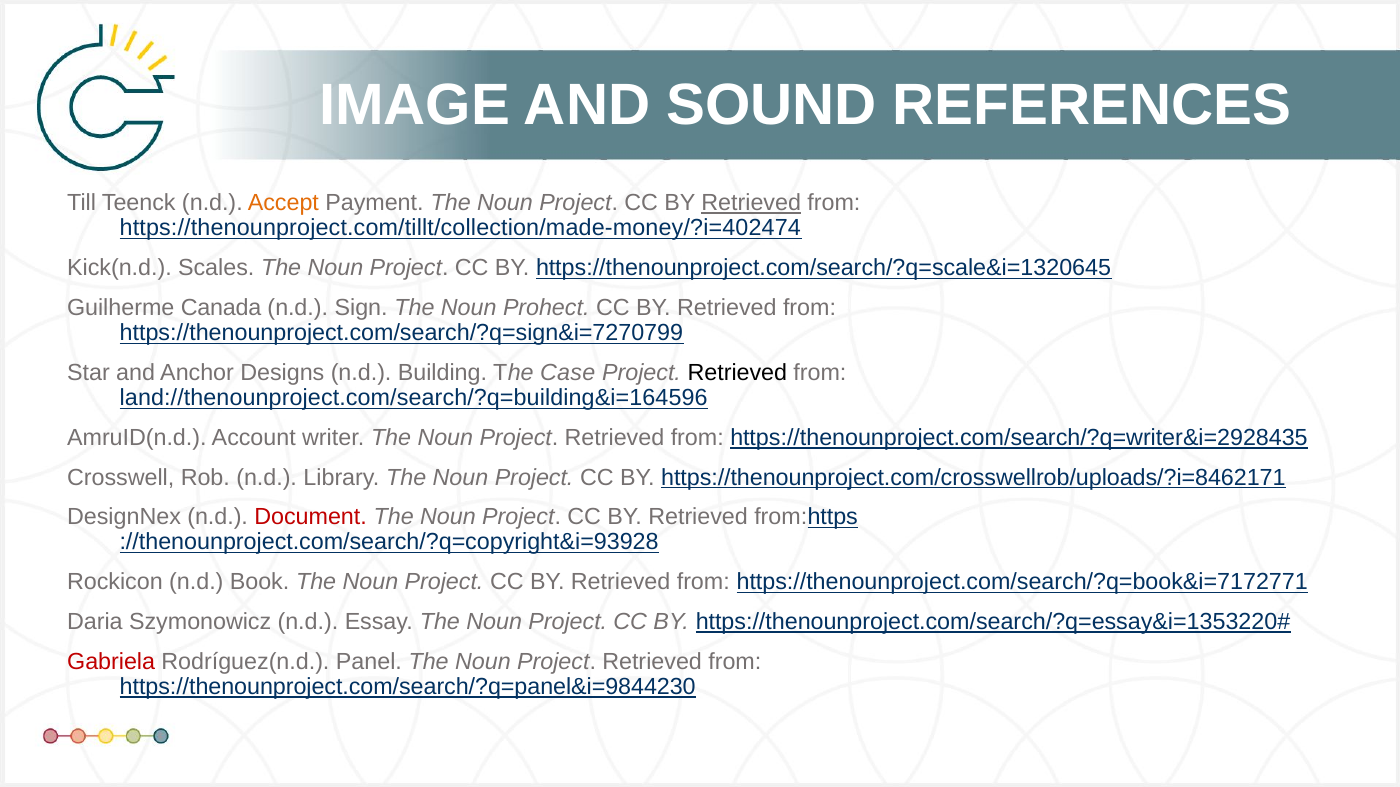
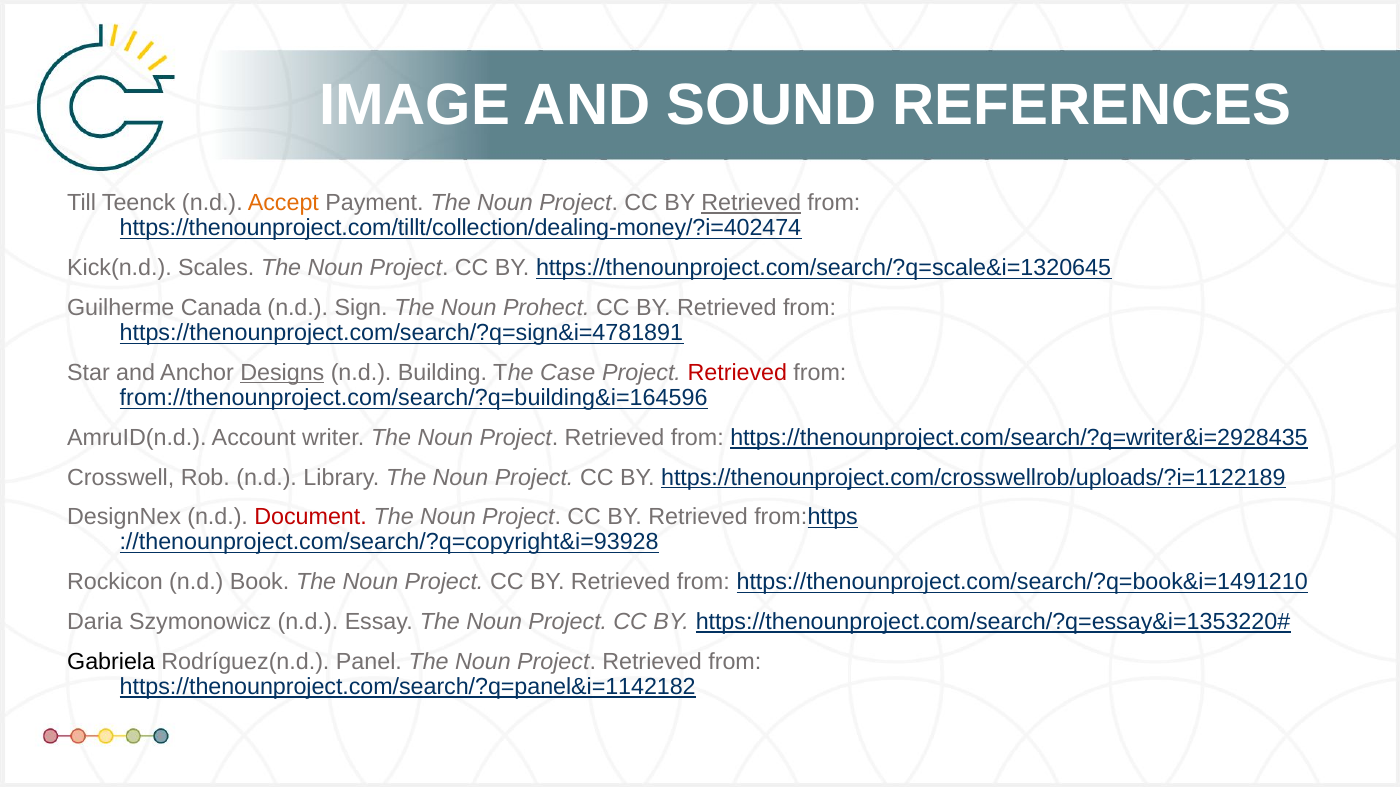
https://thenounproject.com/tillt/collection/made-money/?i=402474: https://thenounproject.com/tillt/collection/made-money/?i=402474 -> https://thenounproject.com/tillt/collection/dealing-money/?i=402474
https://thenounproject.com/search/?q=sign&i=7270799: https://thenounproject.com/search/?q=sign&i=7270799 -> https://thenounproject.com/search/?q=sign&i=4781891
Designs underline: none -> present
Retrieved at (737, 373) colour: black -> red
land://thenounproject.com/search/?q=building&i=164596: land://thenounproject.com/search/?q=building&i=164596 -> from://thenounproject.com/search/?q=building&i=164596
https://thenounproject.com/crosswellrob/uploads/?i=8462171: https://thenounproject.com/crosswellrob/uploads/?i=8462171 -> https://thenounproject.com/crosswellrob/uploads/?i=1122189
https://thenounproject.com/search/?q=book&i=7172771: https://thenounproject.com/search/?q=book&i=7172771 -> https://thenounproject.com/search/?q=book&i=1491210
Gabriela colour: red -> black
https://thenounproject.com/search/?q=panel&i=9844230: https://thenounproject.com/search/?q=panel&i=9844230 -> https://thenounproject.com/search/?q=panel&i=1142182
